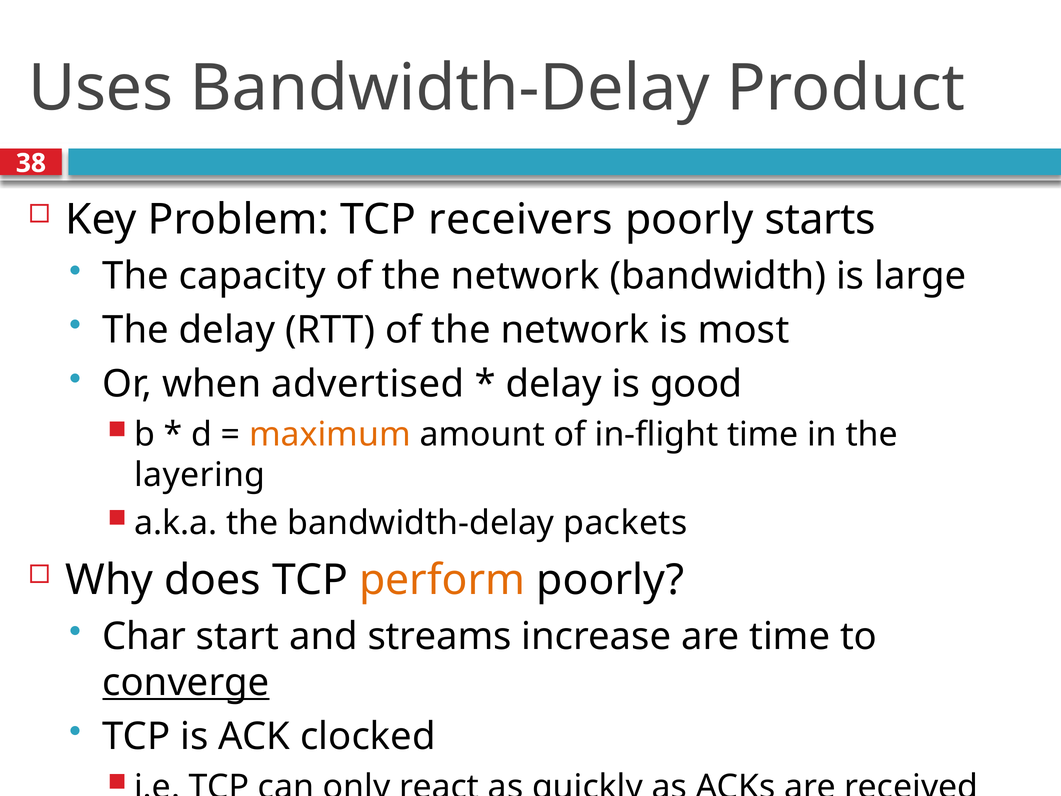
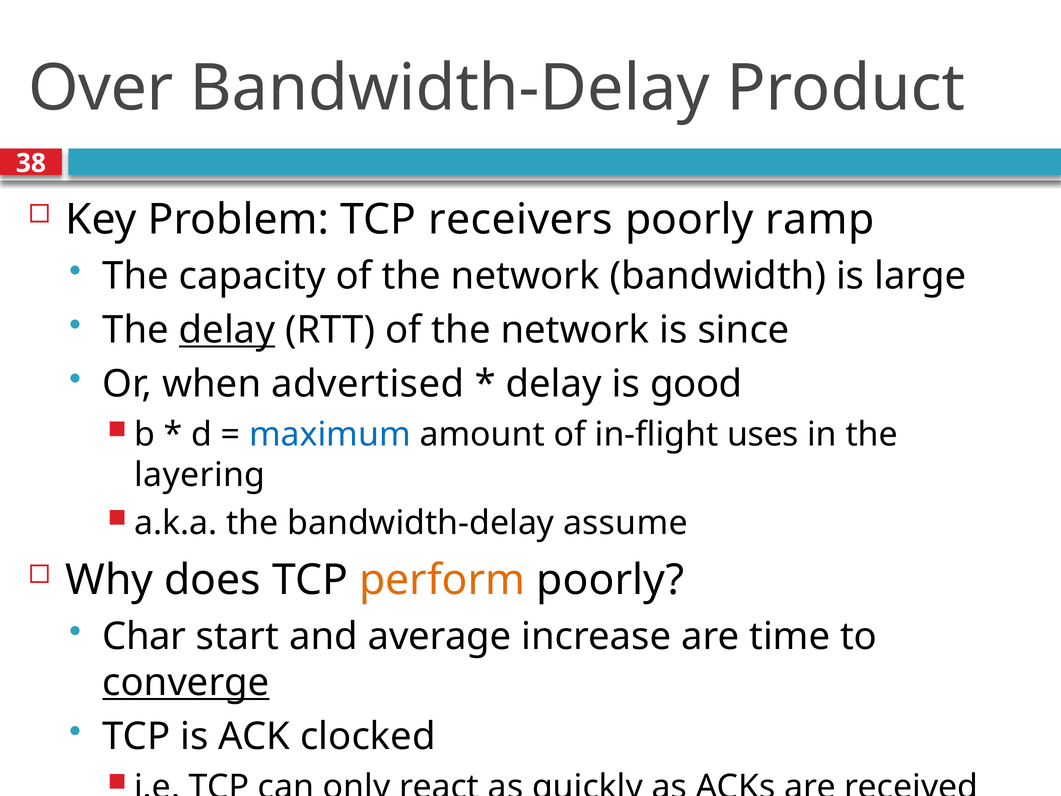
Uses: Uses -> Over
starts: starts -> ramp
delay at (227, 330) underline: none -> present
most: most -> since
maximum colour: orange -> blue
in-flight time: time -> uses
packets: packets -> assume
streams: streams -> average
